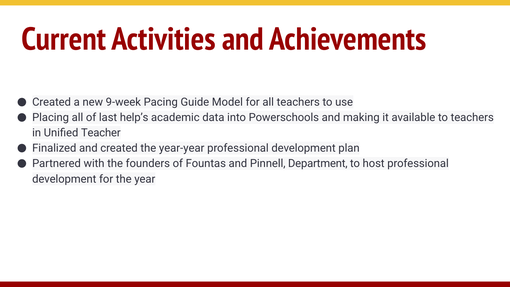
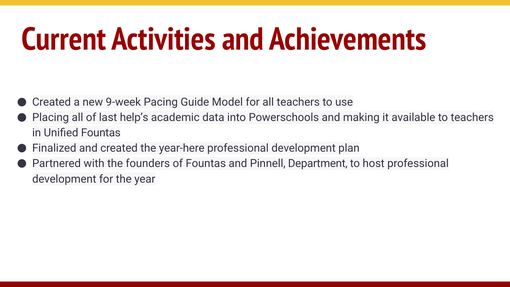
Unified Teacher: Teacher -> Fountas
year-year: year-year -> year-here
